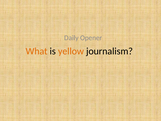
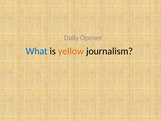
What colour: orange -> blue
